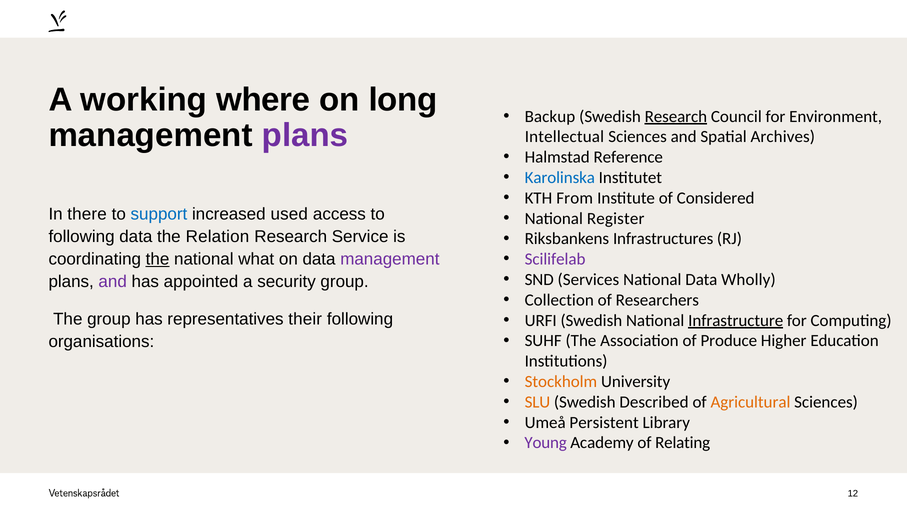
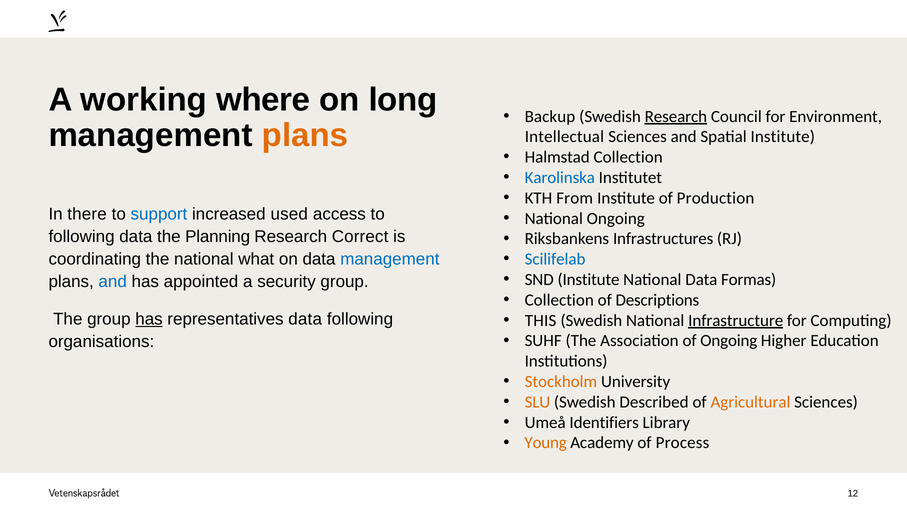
plans at (305, 136) colour: purple -> orange
Spatial Archives: Archives -> Institute
Halmstad Reference: Reference -> Collection
Considered: Considered -> Production
National Register: Register -> Ongoing
Relation: Relation -> Planning
Service: Service -> Correct
Scilifelab colour: purple -> blue
the at (158, 259) underline: present -> none
management at (390, 259) colour: purple -> blue
SND Services: Services -> Institute
Wholly: Wholly -> Formas
and at (113, 282) colour: purple -> blue
Researchers: Researchers -> Descriptions
has at (149, 319) underline: none -> present
representatives their: their -> data
URFI: URFI -> THIS
of Produce: Produce -> Ongoing
Persistent: Persistent -> Identifiers
Young colour: purple -> orange
Relating: Relating -> Process
